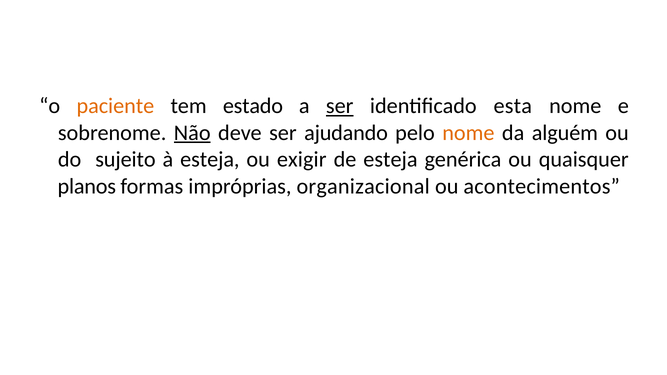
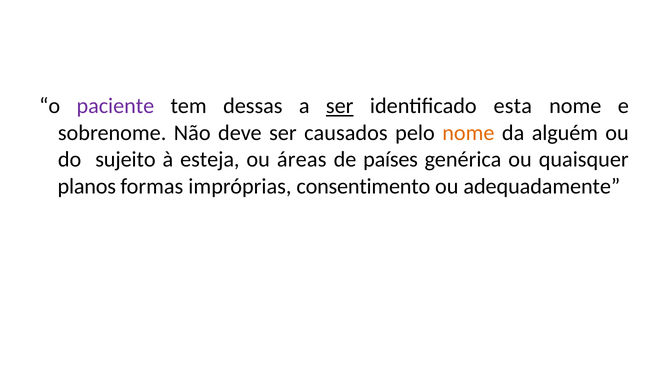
paciente colour: orange -> purple
estado: estado -> dessas
Não underline: present -> none
ajudando: ajudando -> causados
exigir: exigir -> áreas
de esteja: esteja -> países
organizacional: organizacional -> consentimento
acontecimentos: acontecimentos -> adequadamente
